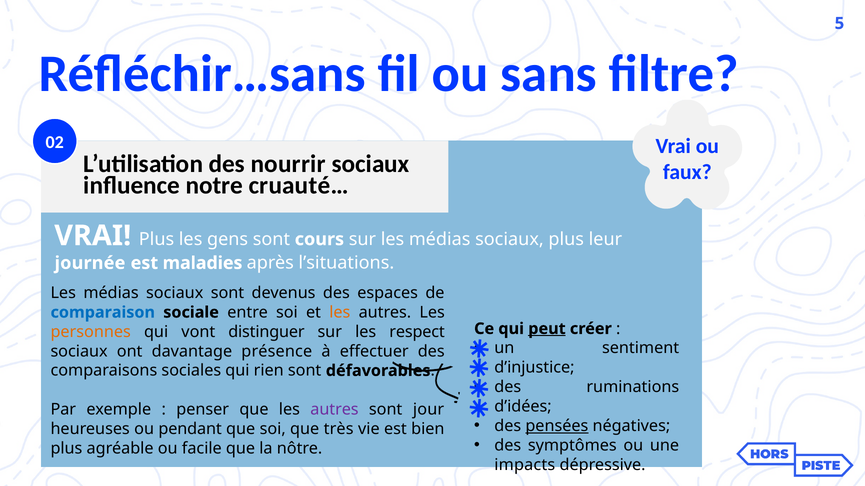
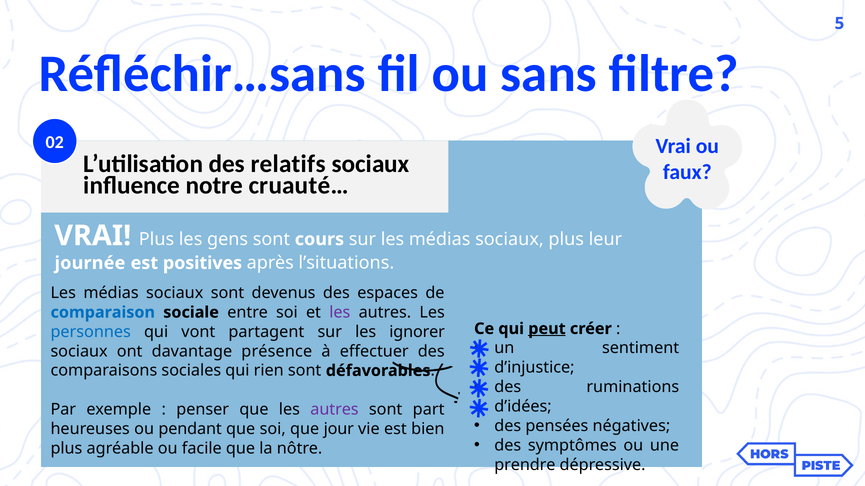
nourrir: nourrir -> relatifs
maladies: maladies -> positives
les at (340, 313) colour: orange -> purple
personnes colour: orange -> blue
distinguer: distinguer -> partagent
respect: respect -> ignorer
jour: jour -> part
pensées underline: present -> none
très: très -> jour
impacts: impacts -> prendre
